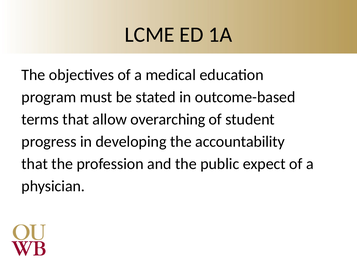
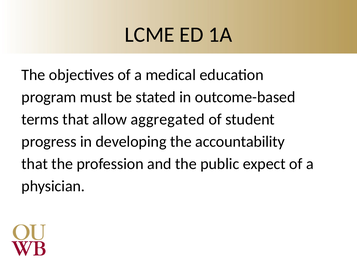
overarching: overarching -> aggregated
